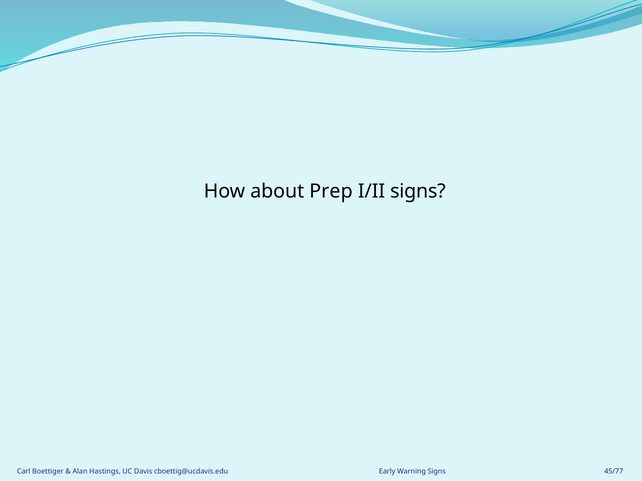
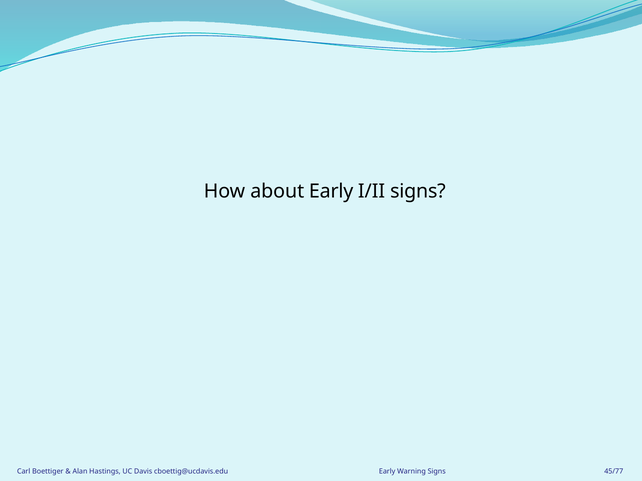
about Prep: Prep -> Early
